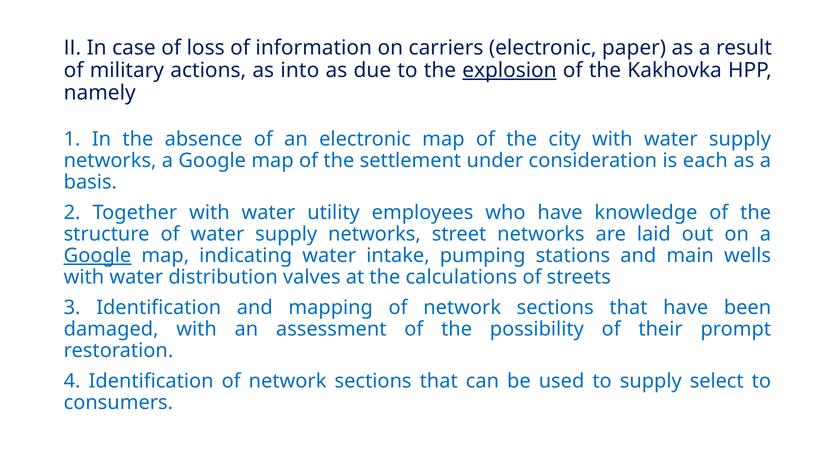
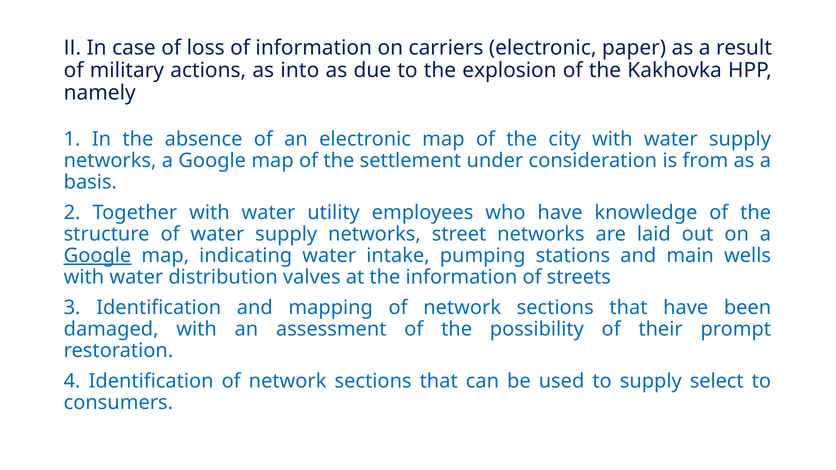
explosion underline: present -> none
each: each -> from
the calculations: calculations -> information
